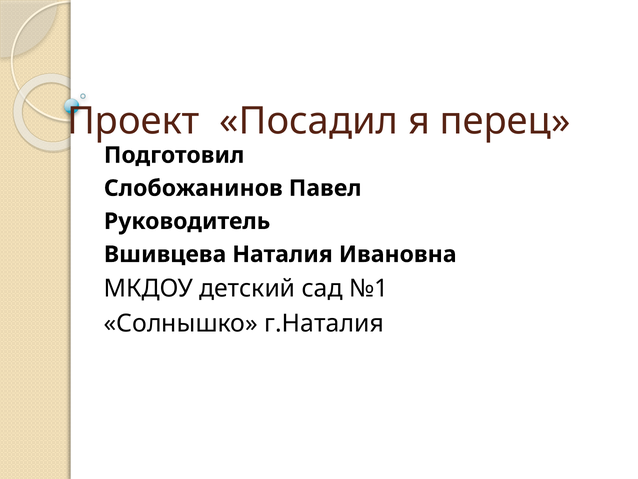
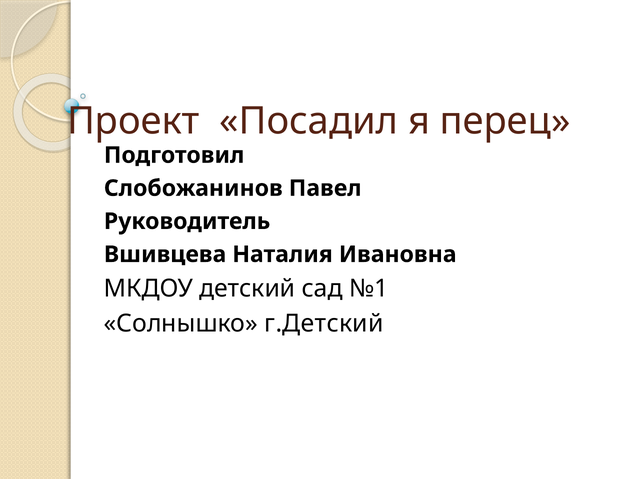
г.Наталия: г.Наталия -> г.Детский
